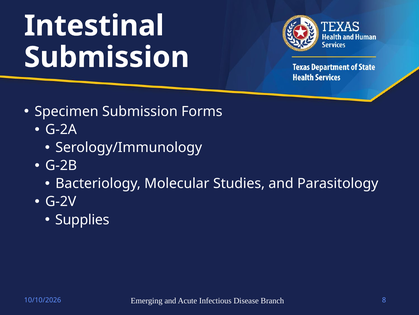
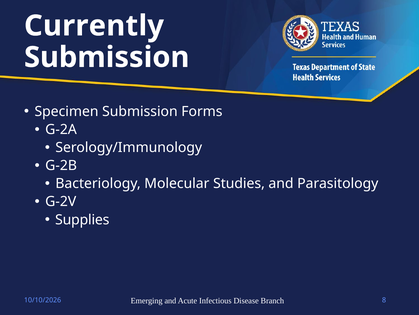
Intestinal: Intestinal -> Currently
